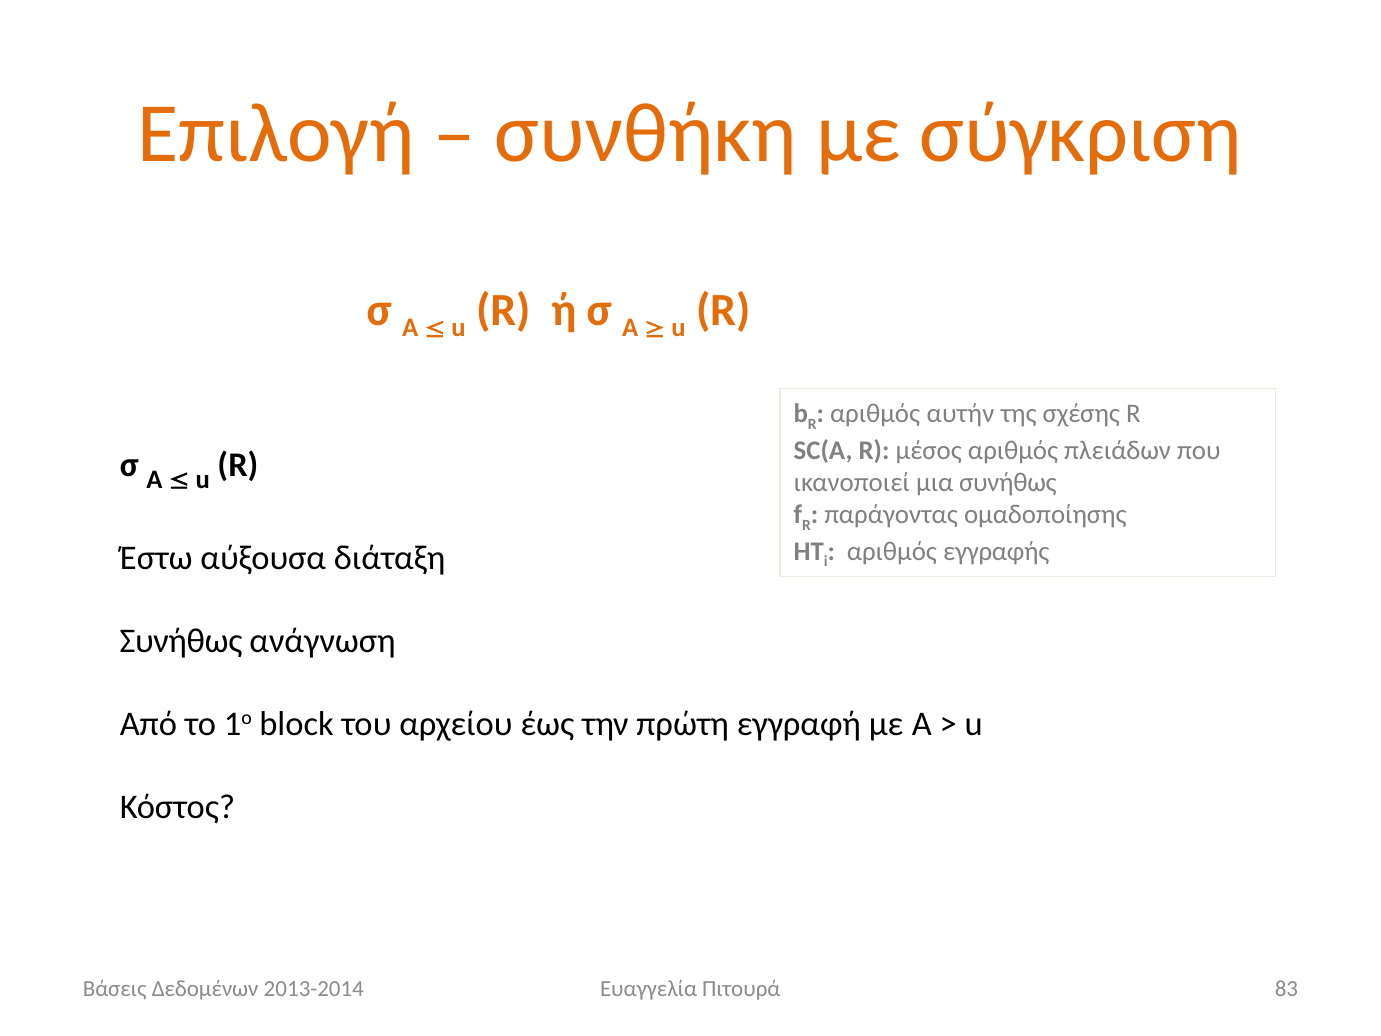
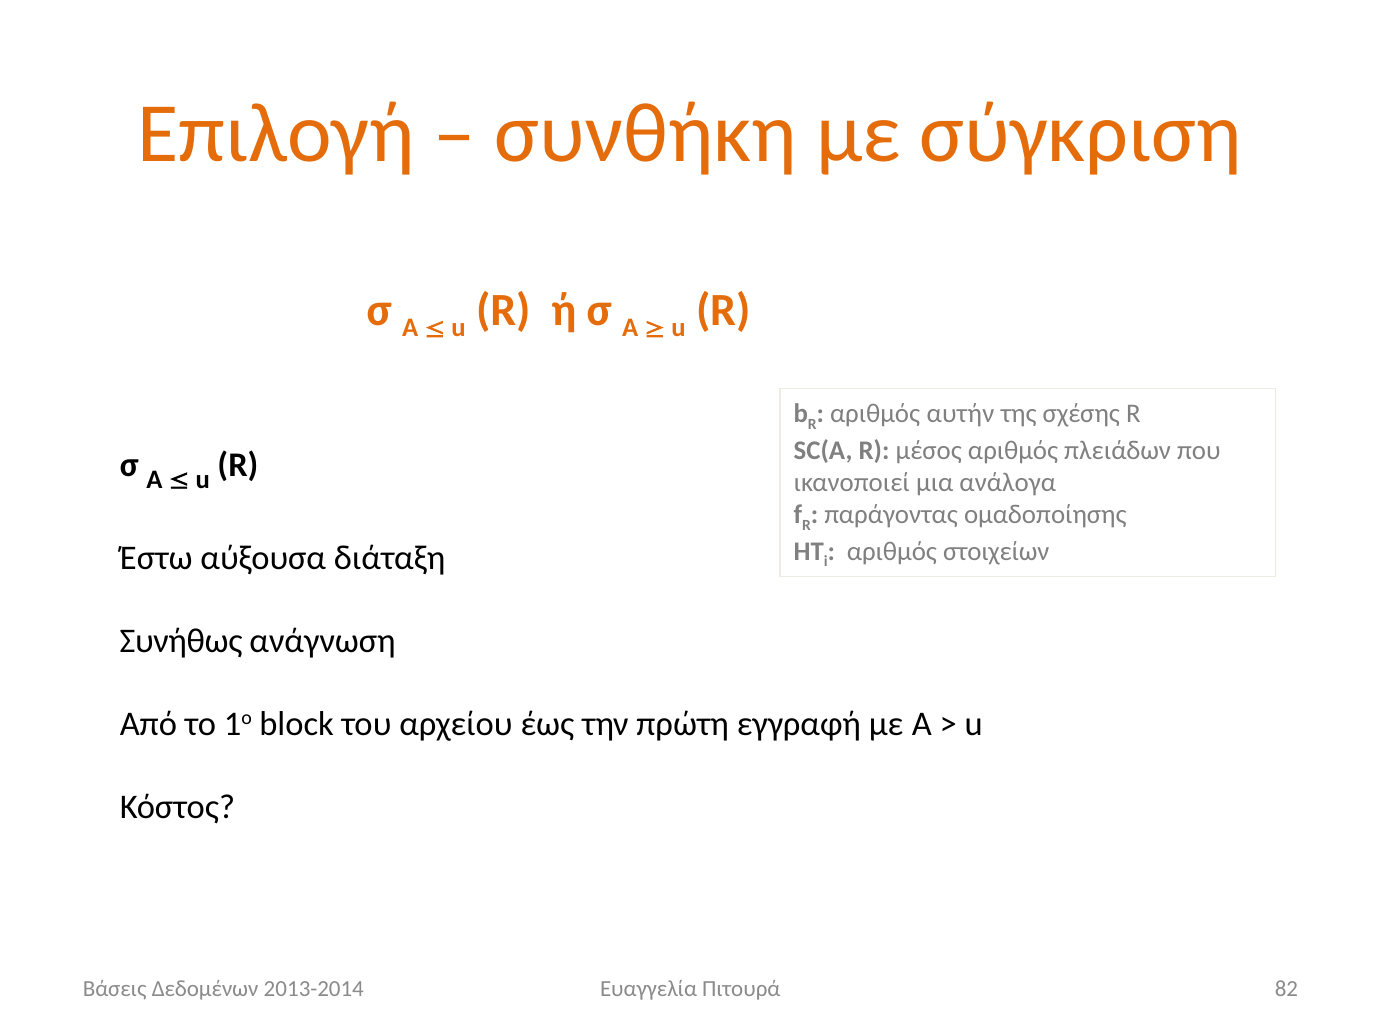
μια συνήθως: συνήθως -> ανάλογα
εγγραφής: εγγραφής -> στοιχείων
83: 83 -> 82
